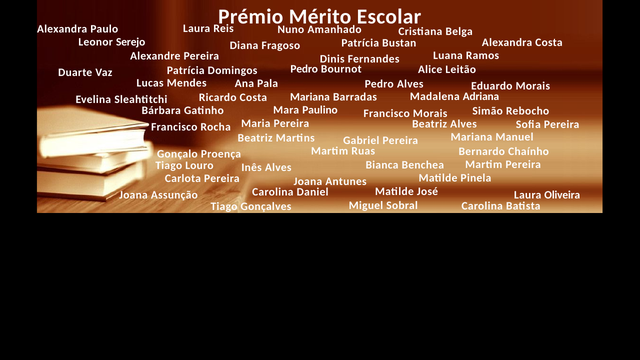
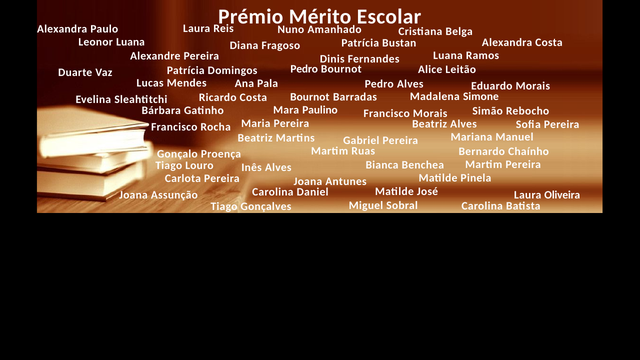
Leonor Serejo: Serejo -> Luana
Adriana: Adriana -> Simone
Mariana at (310, 97): Mariana -> Bournot
